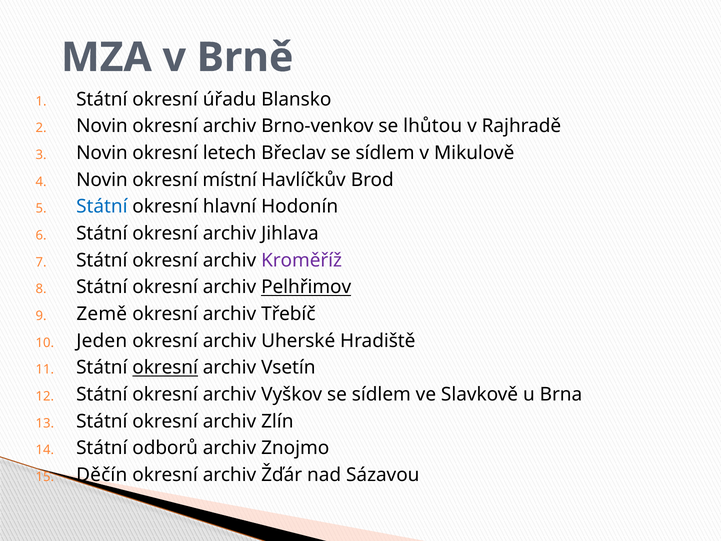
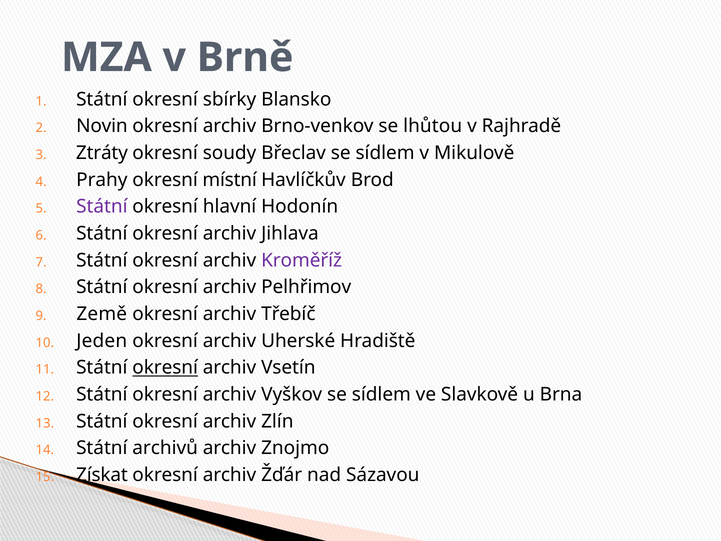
úřadu: úřadu -> sbírky
Novin at (102, 153): Novin -> Ztráty
letech: letech -> soudy
Novin at (102, 180): Novin -> Prahy
Státní at (102, 207) colour: blue -> purple
Pelhřimov underline: present -> none
odborů: odborů -> archivů
Děčín: Děčín -> Získat
